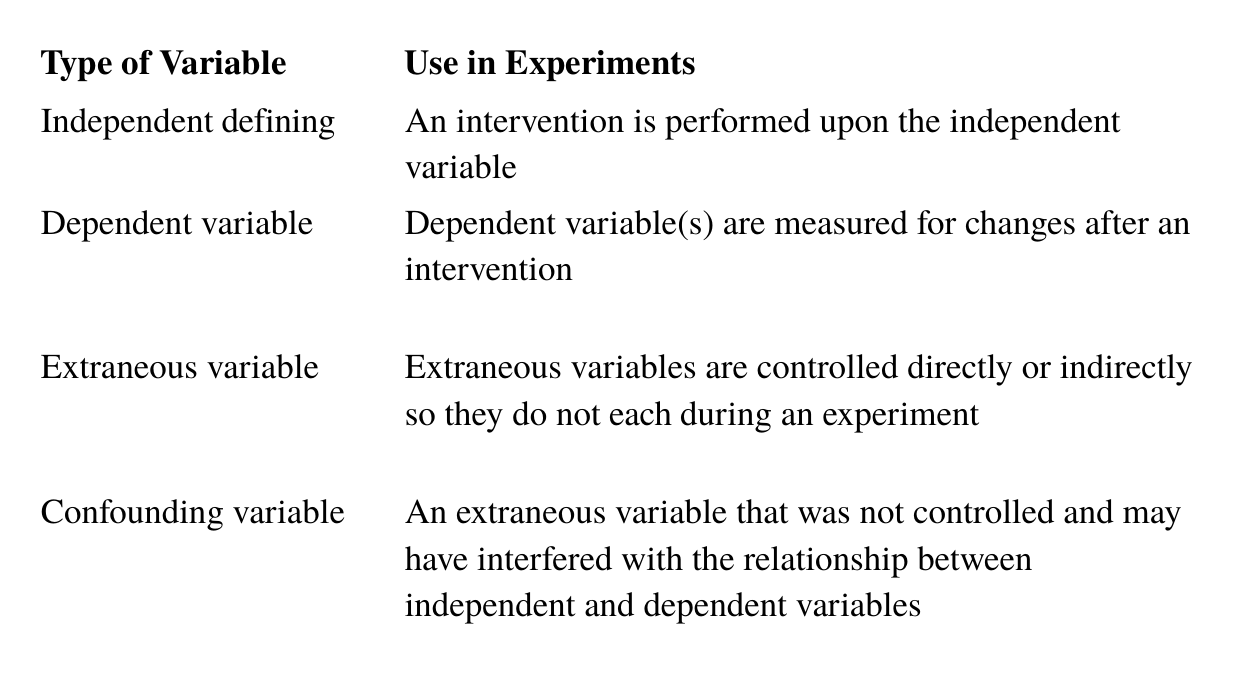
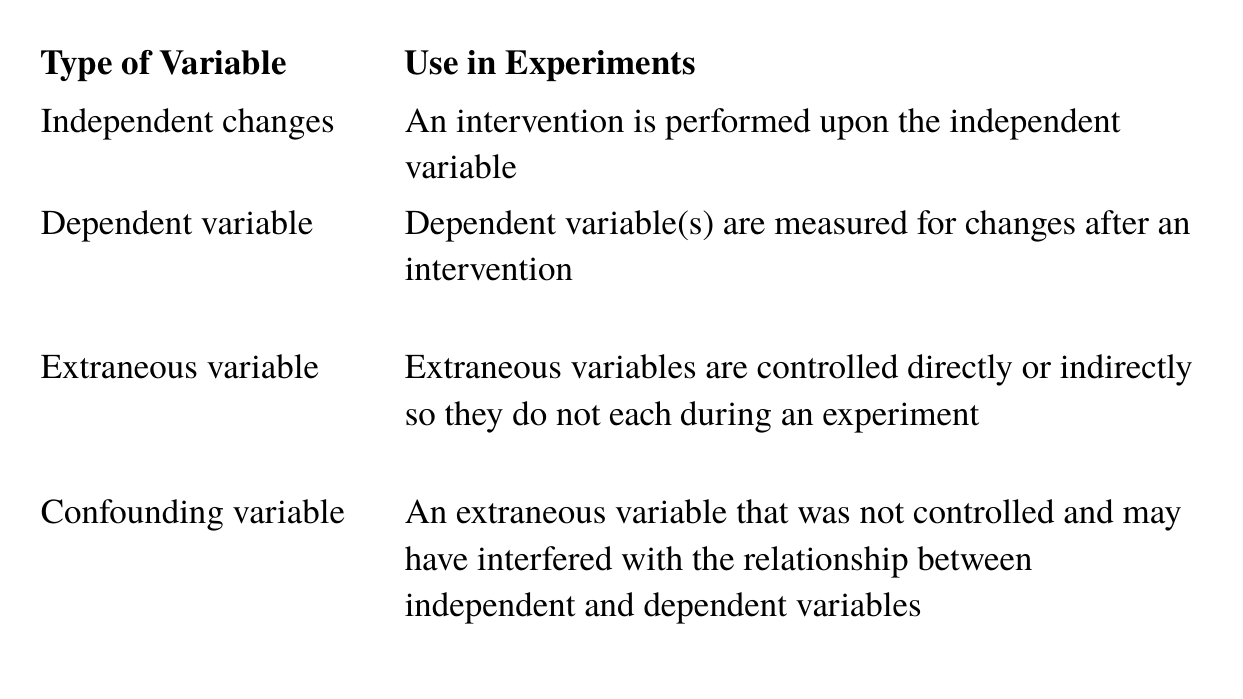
Independent defining: defining -> changes
